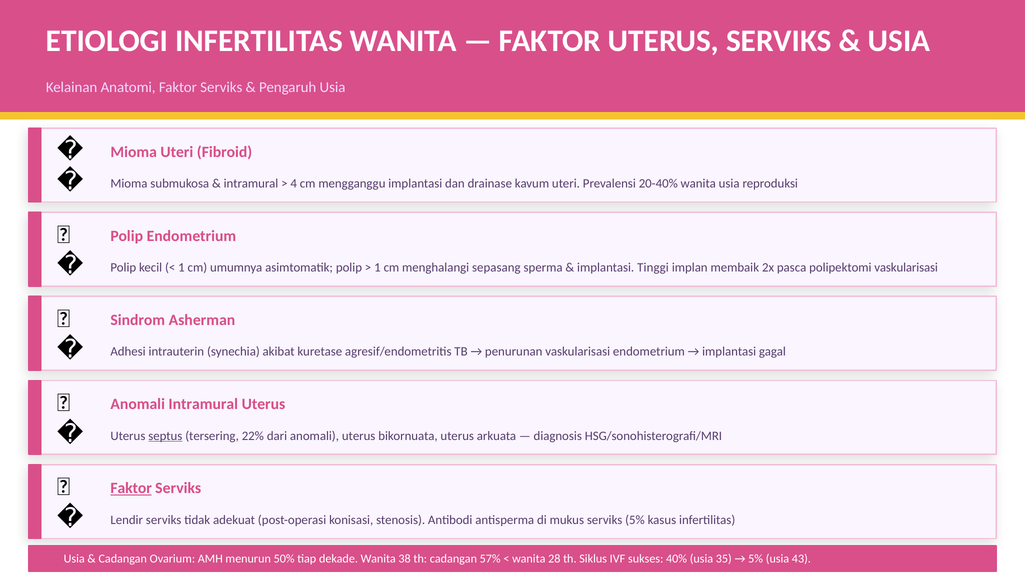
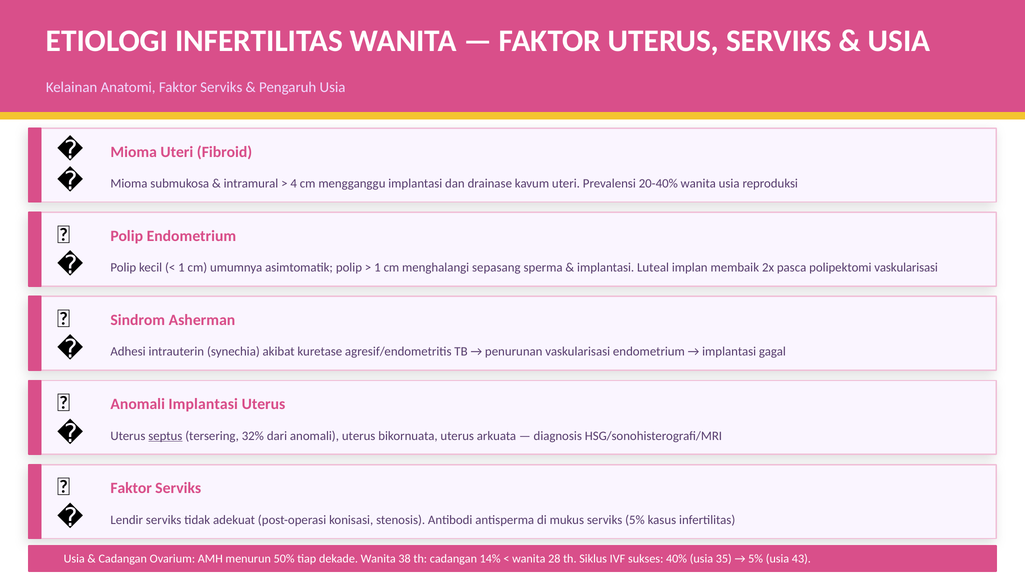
Tinggi: Tinggi -> Luteal
Anomali Intramural: Intramural -> Implantasi
22%: 22% -> 32%
Faktor at (131, 488) underline: present -> none
57%: 57% -> 14%
